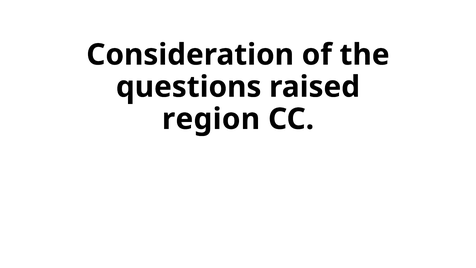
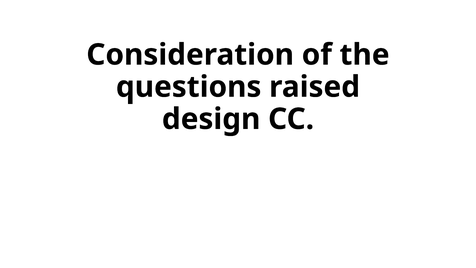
region: region -> design
